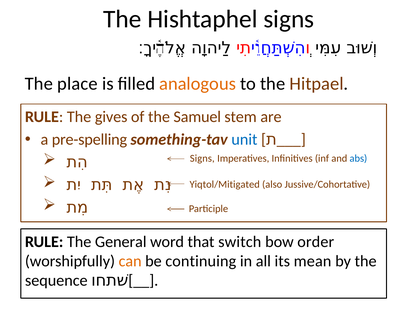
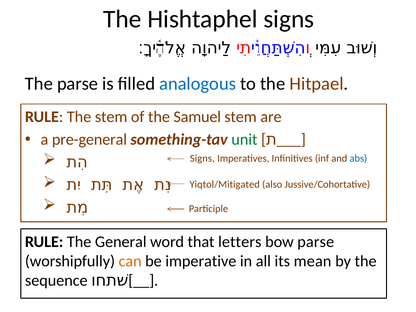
The place: place -> parse
analogous colour: orange -> blue
The gives: gives -> stem
pre-spelling: pre-spelling -> pre-general
unit colour: blue -> green
switch: switch -> letters
bow order: order -> parse
continuing: continuing -> imperative
